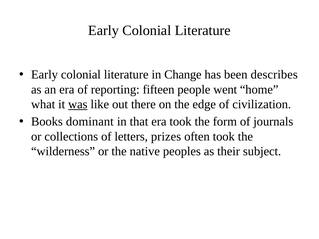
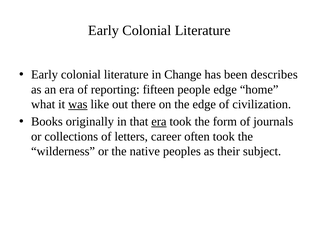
people went: went -> edge
dominant: dominant -> originally
era at (159, 122) underline: none -> present
prizes: prizes -> career
